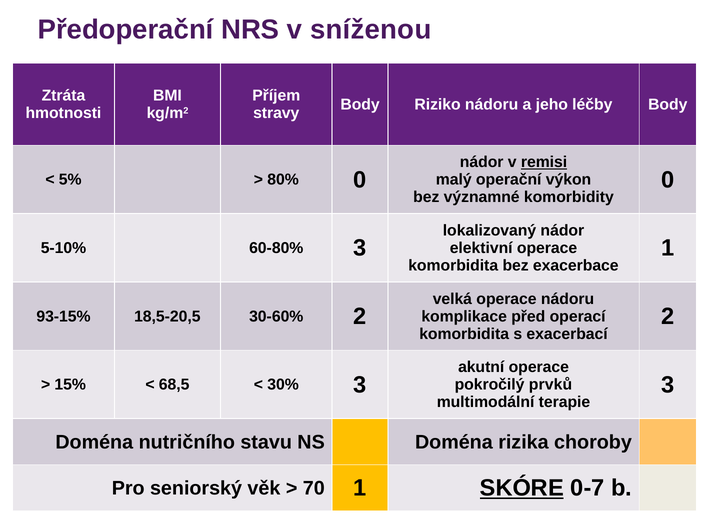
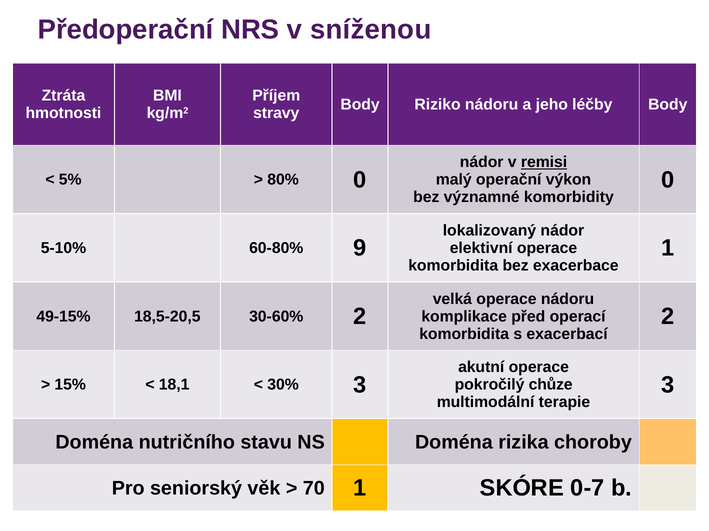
60-80% 3: 3 -> 9
93-15%: 93-15% -> 49-15%
68,5: 68,5 -> 18,1
prvků: prvků -> chůze
SKÓRE underline: present -> none
